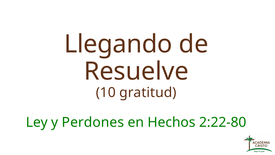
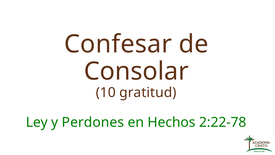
Llegando: Llegando -> Confesar
Resuelve: Resuelve -> Consolar
2:22-80: 2:22-80 -> 2:22-78
